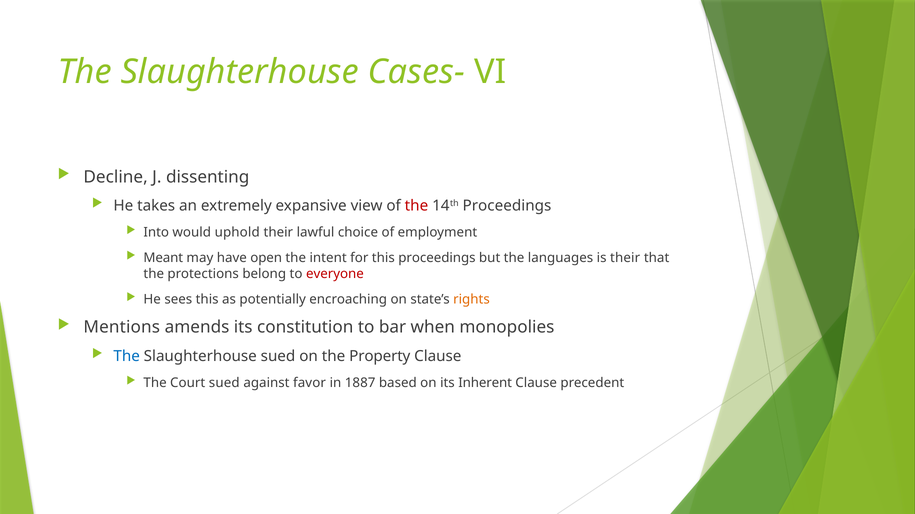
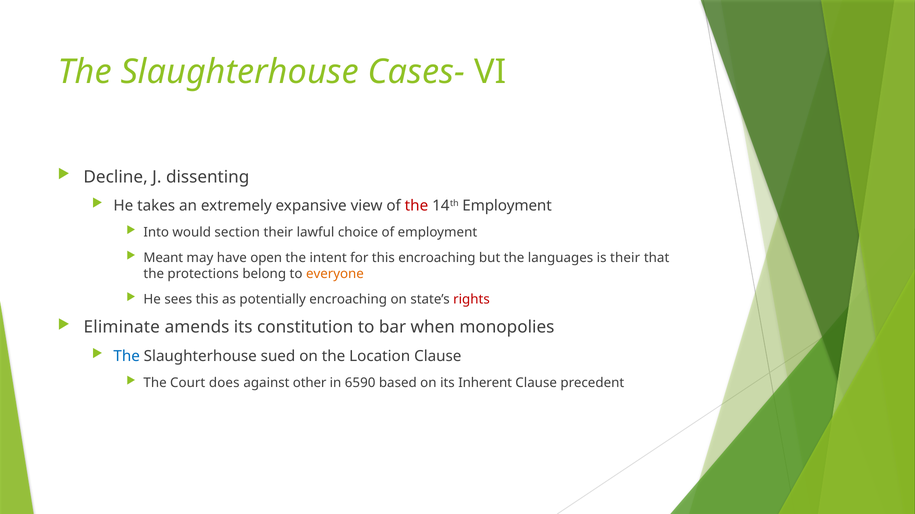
14th Proceedings: Proceedings -> Employment
uphold: uphold -> section
this proceedings: proceedings -> encroaching
everyone colour: red -> orange
rights colour: orange -> red
Mentions: Mentions -> Eliminate
Property: Property -> Location
Court sued: sued -> does
favor: favor -> other
1887: 1887 -> 6590
